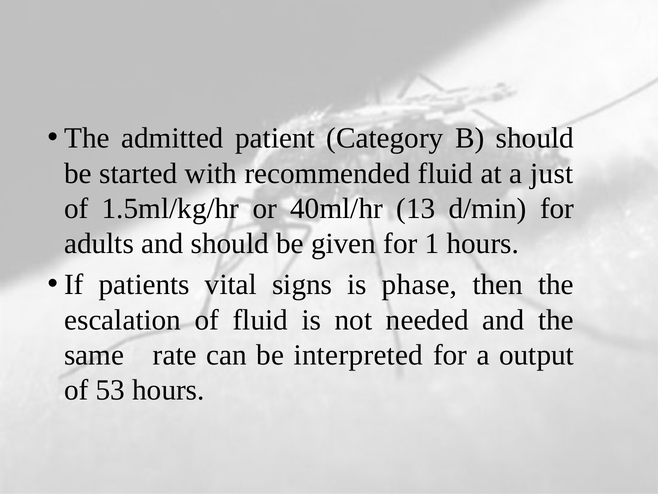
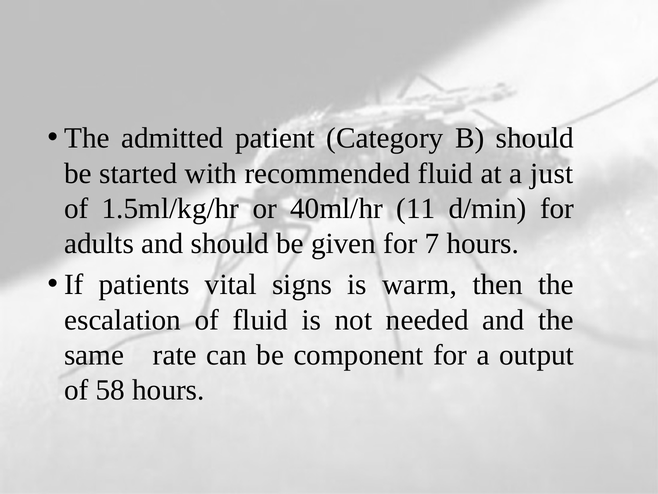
13: 13 -> 11
1: 1 -> 7
phase: phase -> warm
interpreted: interpreted -> component
53: 53 -> 58
